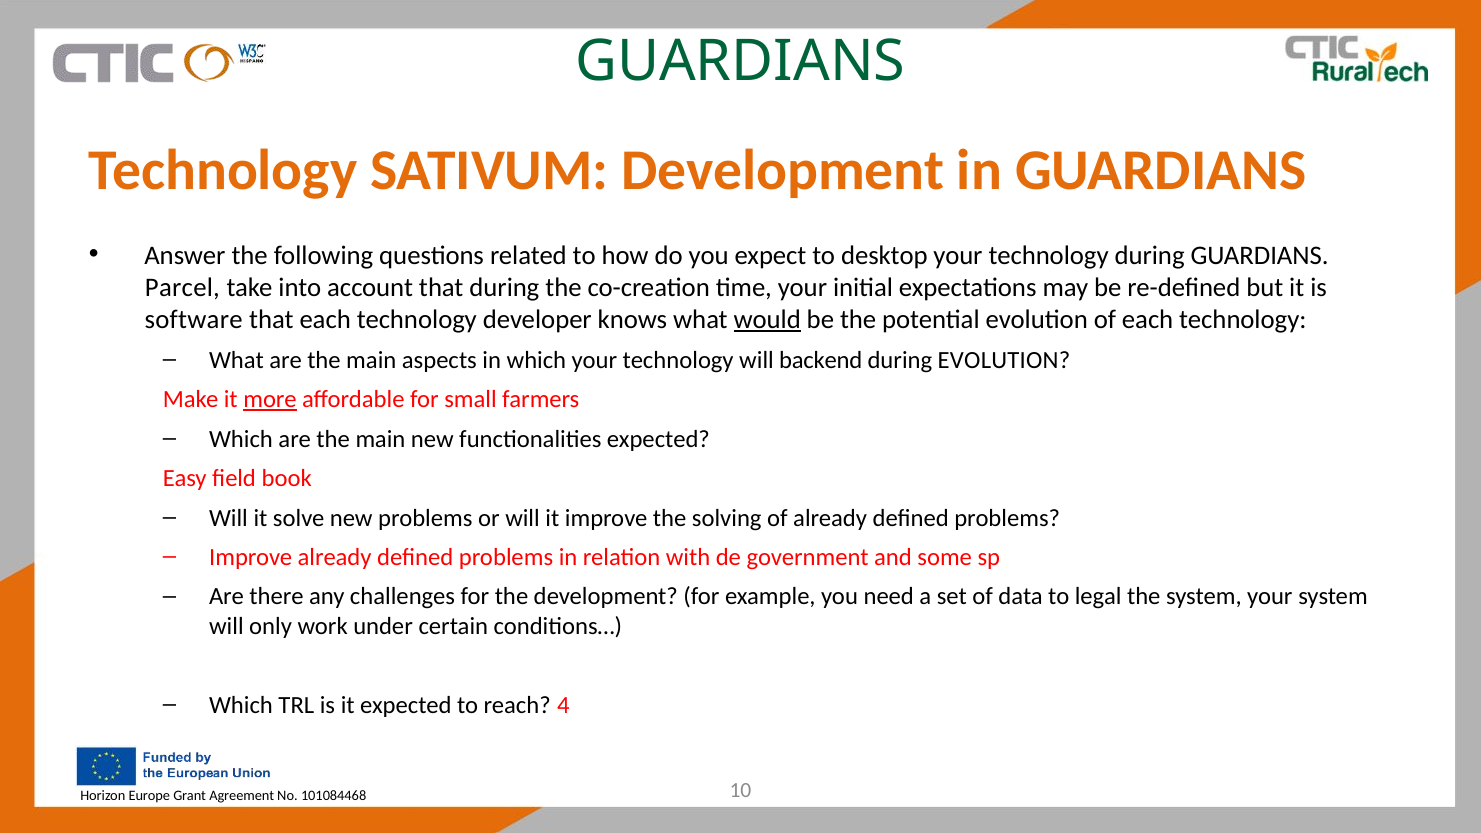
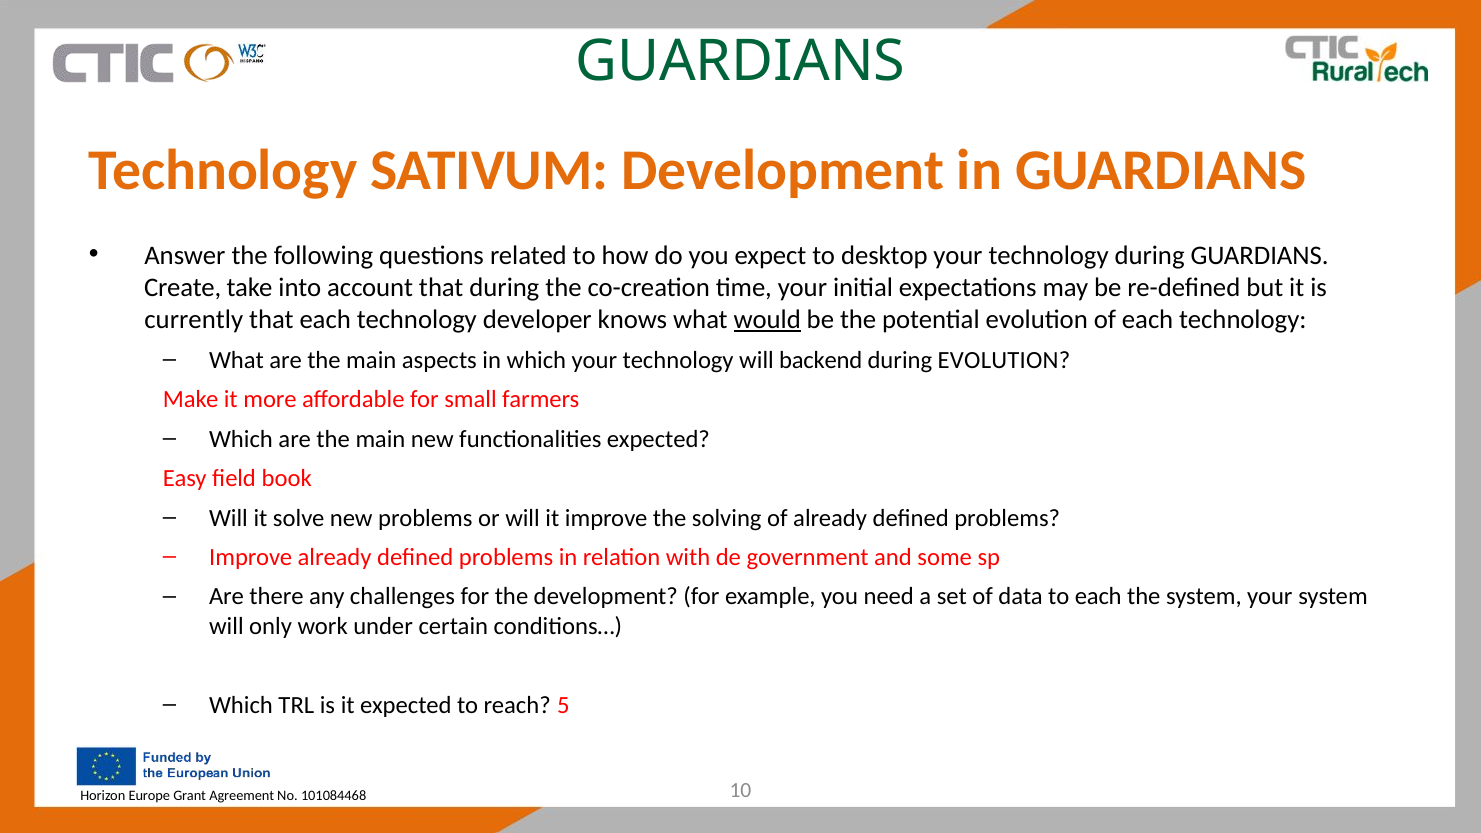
Parcel: Parcel -> Create
software: software -> currently
more underline: present -> none
to legal: legal -> each
4: 4 -> 5
